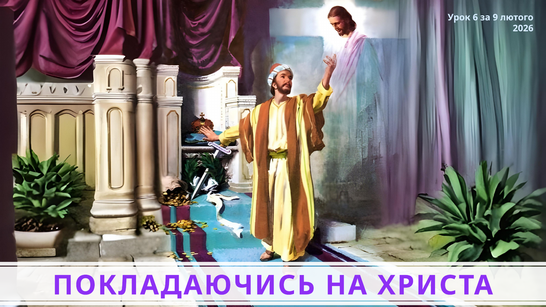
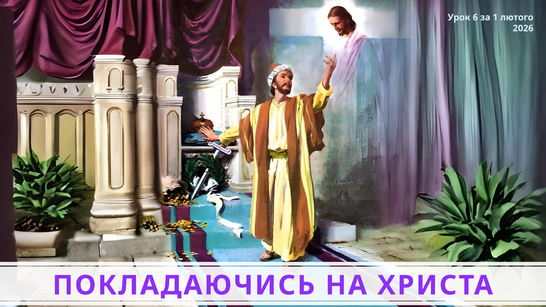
9: 9 -> 1
